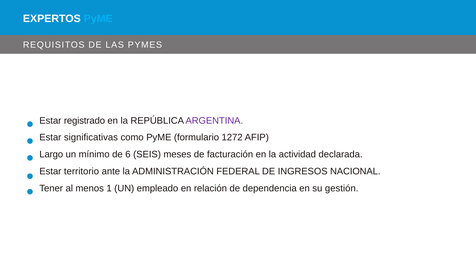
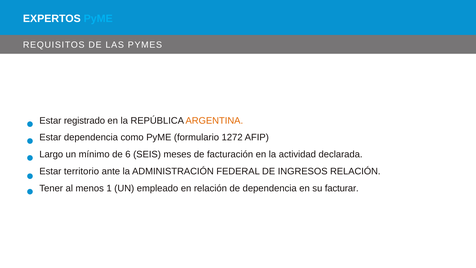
ARGENTINA colour: purple -> orange
Estar significativas: significativas -> dependencia
INGRESOS NACIONAL: NACIONAL -> RELACIÓN
gestión: gestión -> facturar
